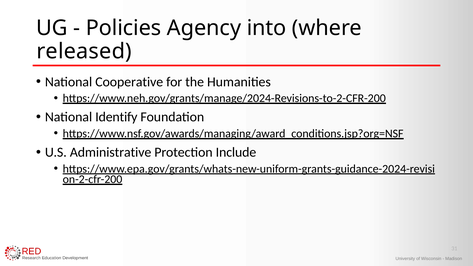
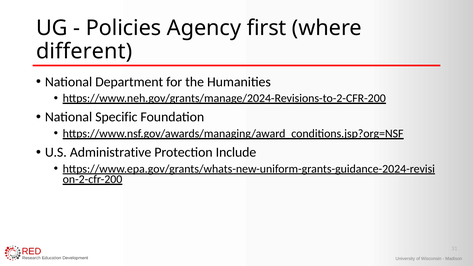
into: into -> first
released: released -> different
Cooperative: Cooperative -> Department
Identify: Identify -> Specific
